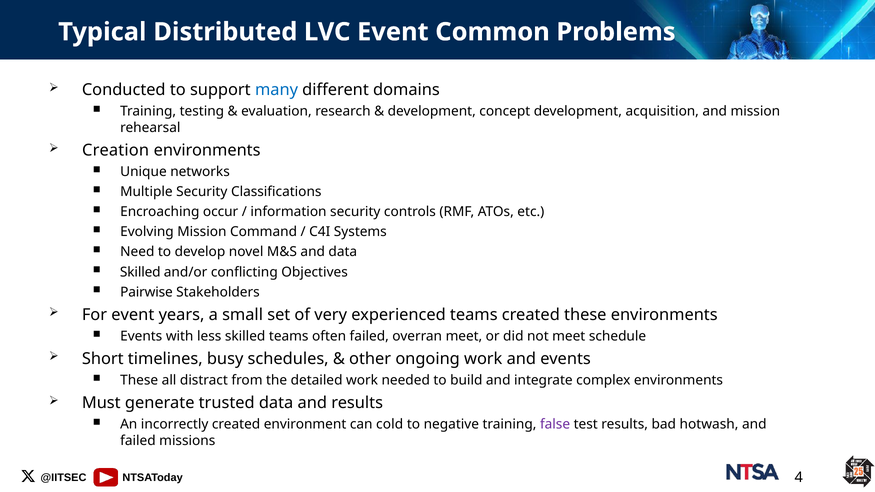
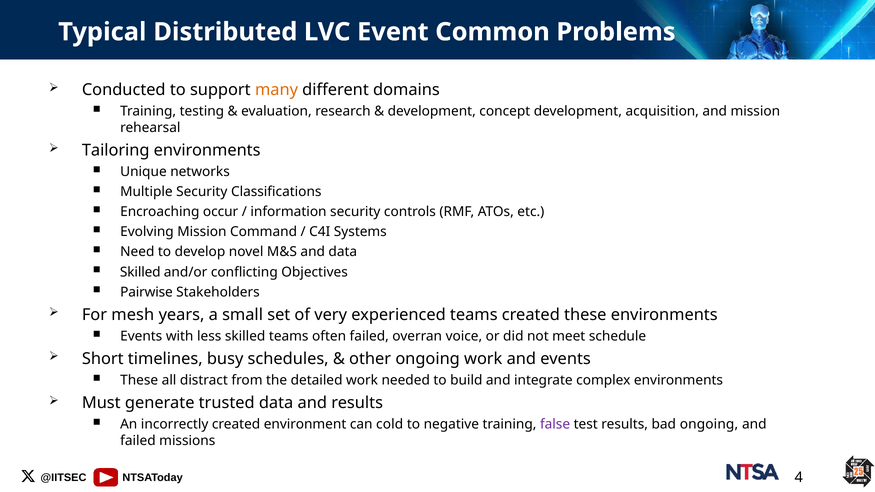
many colour: blue -> orange
Creation: Creation -> Tailoring
For event: event -> mesh
overran meet: meet -> voice
bad hotwash: hotwash -> ongoing
